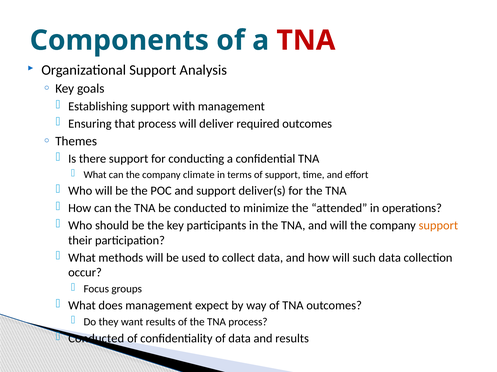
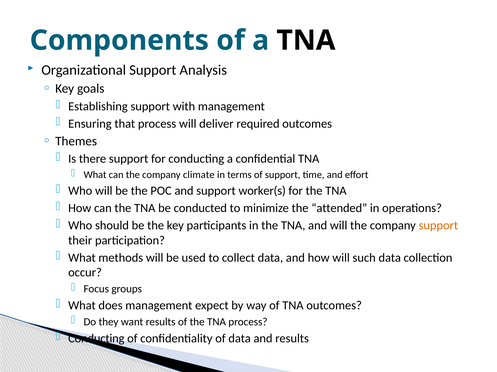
TNA at (306, 40) colour: red -> black
deliver(s: deliver(s -> worker(s
Conducted at (96, 339): Conducted -> Conducting
